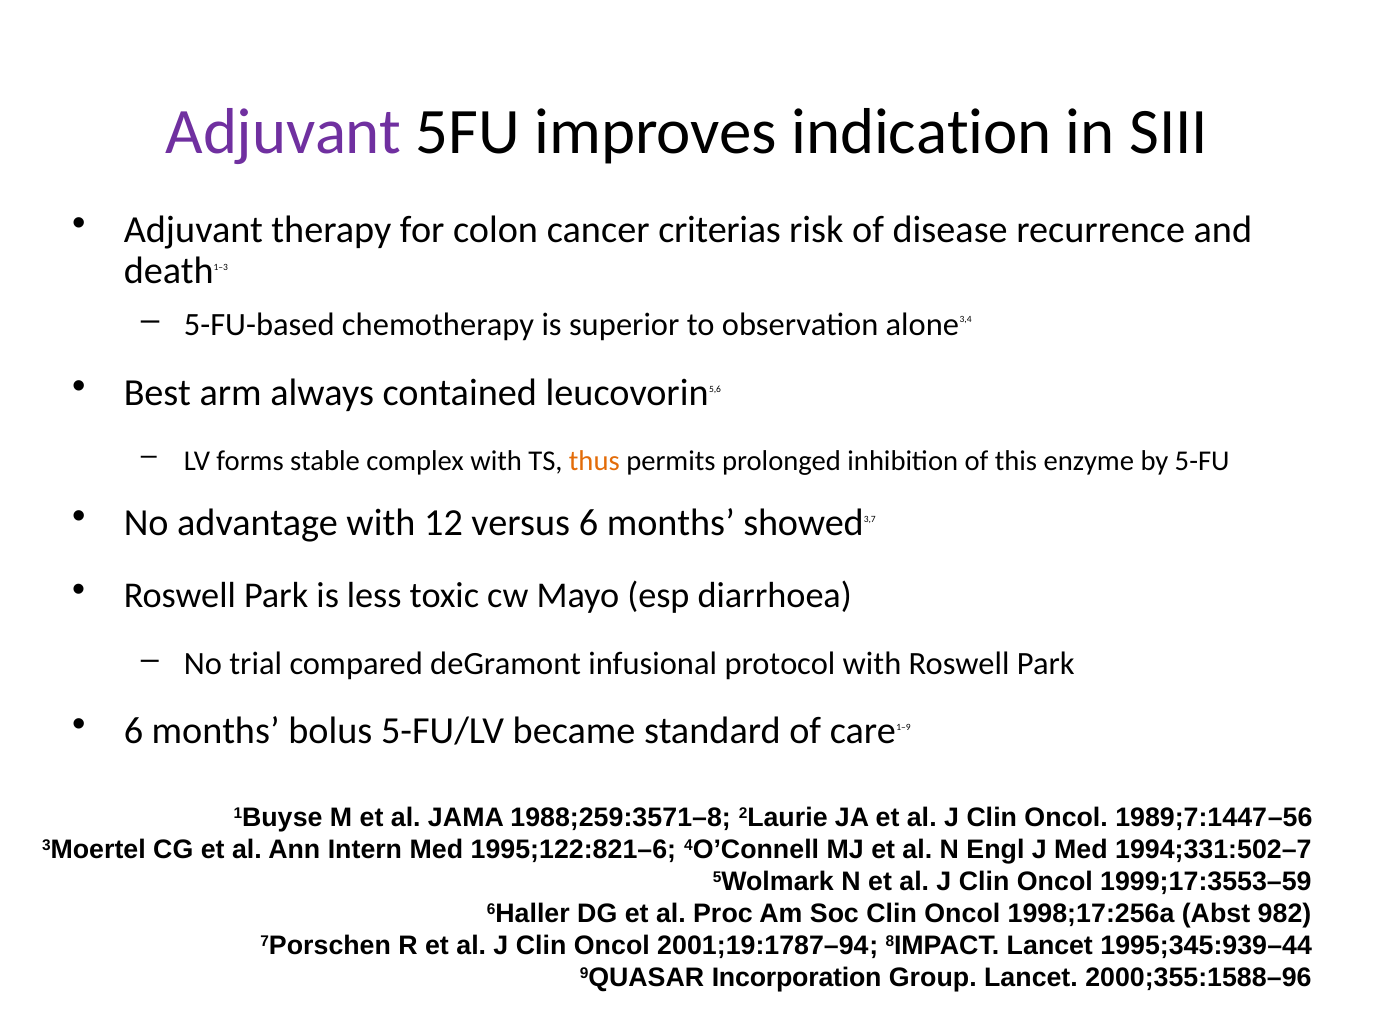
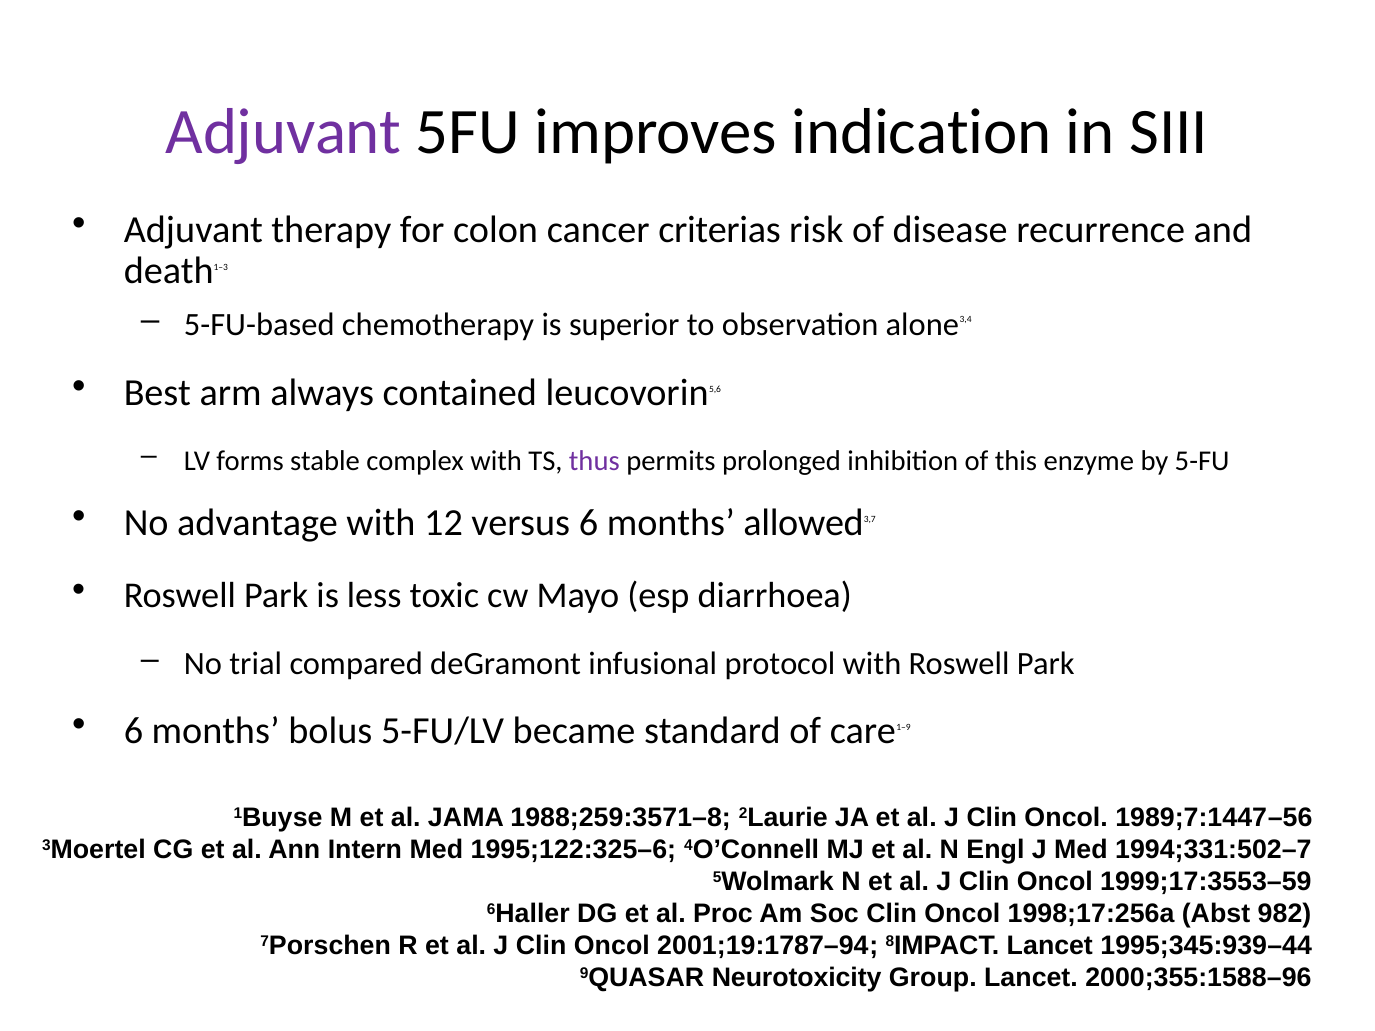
thus colour: orange -> purple
showed: showed -> allowed
1995;122:821–6: 1995;122:821–6 -> 1995;122:325–6
Incorporation: Incorporation -> Neurotoxicity
